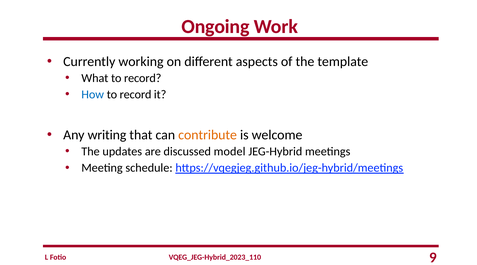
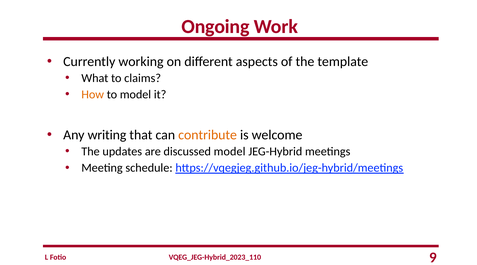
What to record: record -> claims
How colour: blue -> orange
record at (136, 95): record -> model
